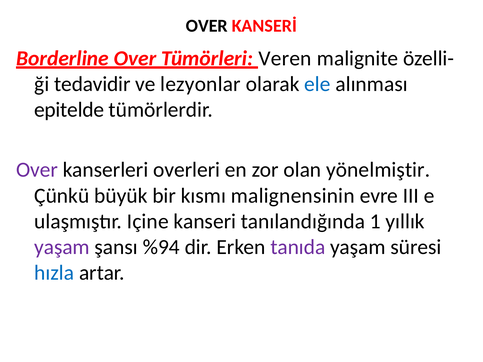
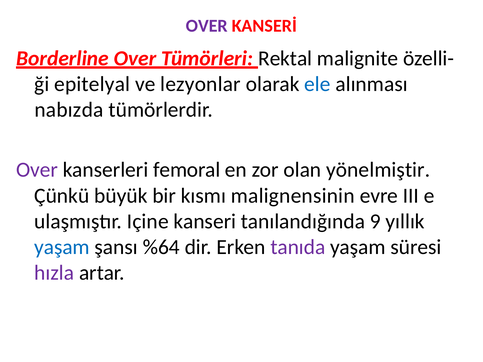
OVER at (207, 26) colour: black -> purple
Veren: Veren -> Rektal
tedavidir: tedavidir -> epitelyal
epitelde: epitelde -> nabızda
overleri: overleri -> femoral
1: 1 -> 9
yaşam at (62, 247) colour: purple -> blue
%94: %94 -> %64
hızla colour: blue -> purple
